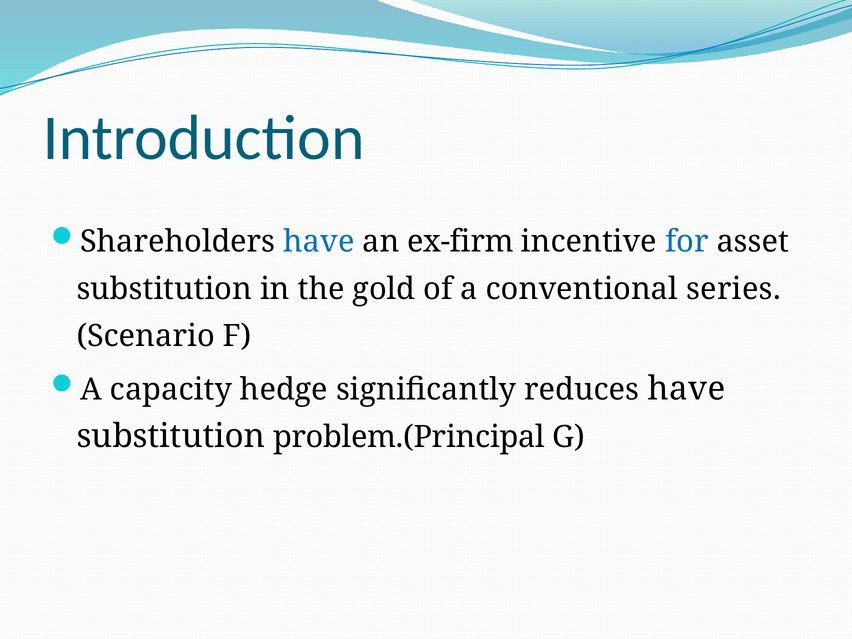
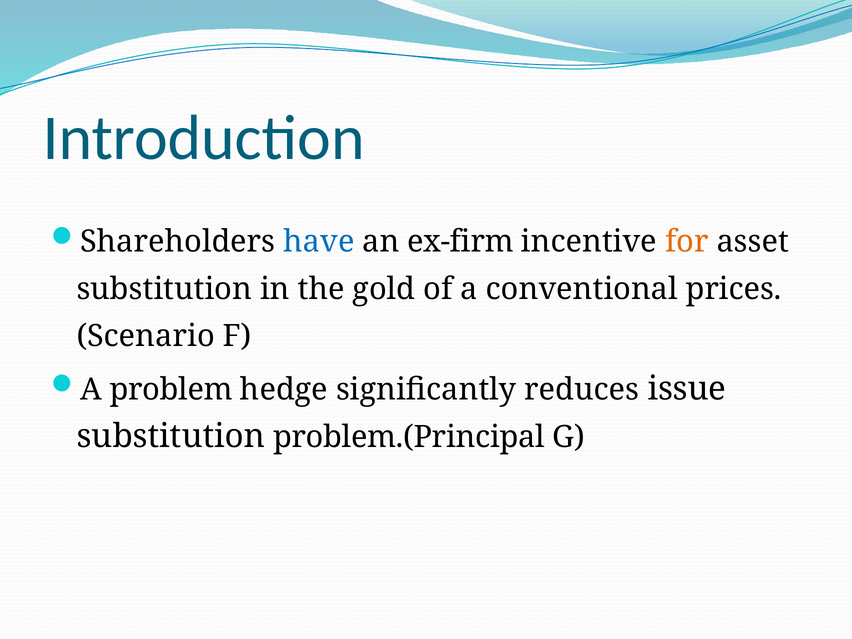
for colour: blue -> orange
series: series -> prices
capacity: capacity -> problem
reduces have: have -> issue
